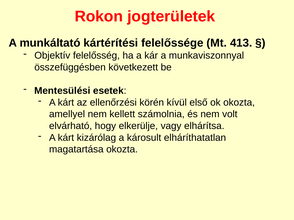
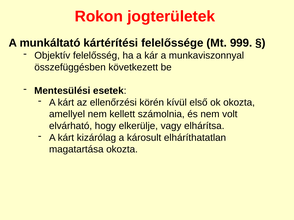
413: 413 -> 999
